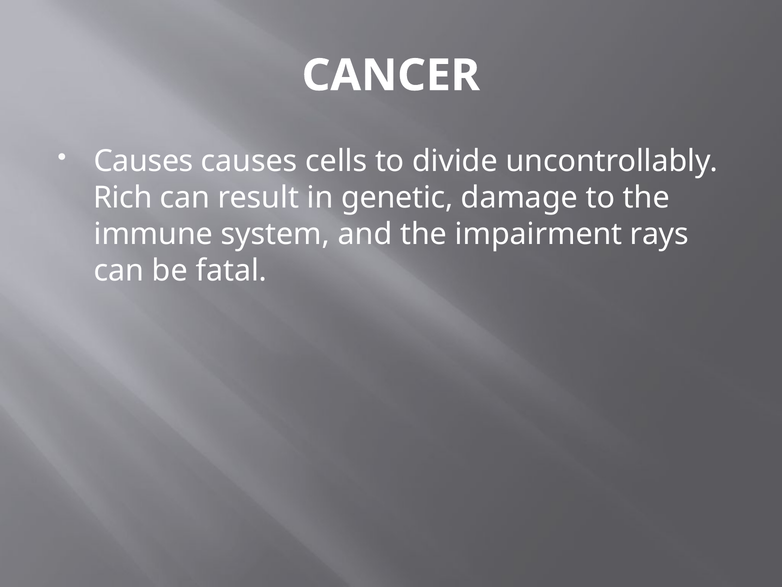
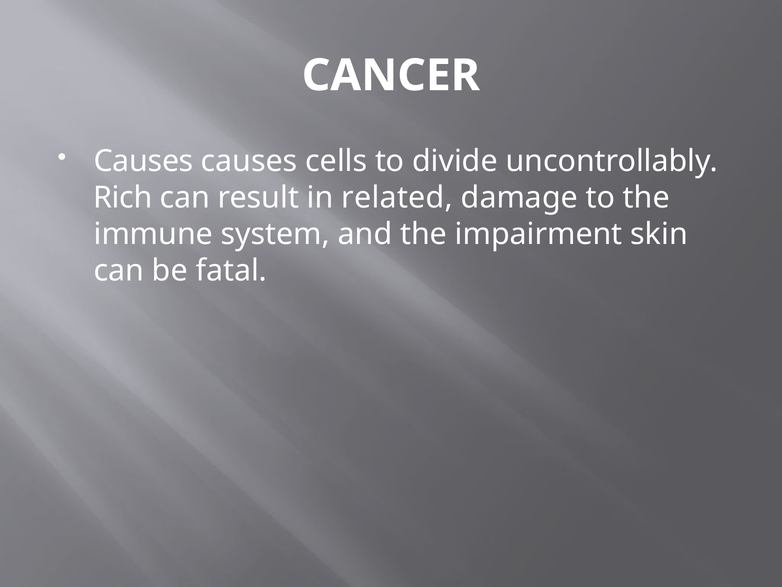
genetic: genetic -> related
rays: rays -> skin
